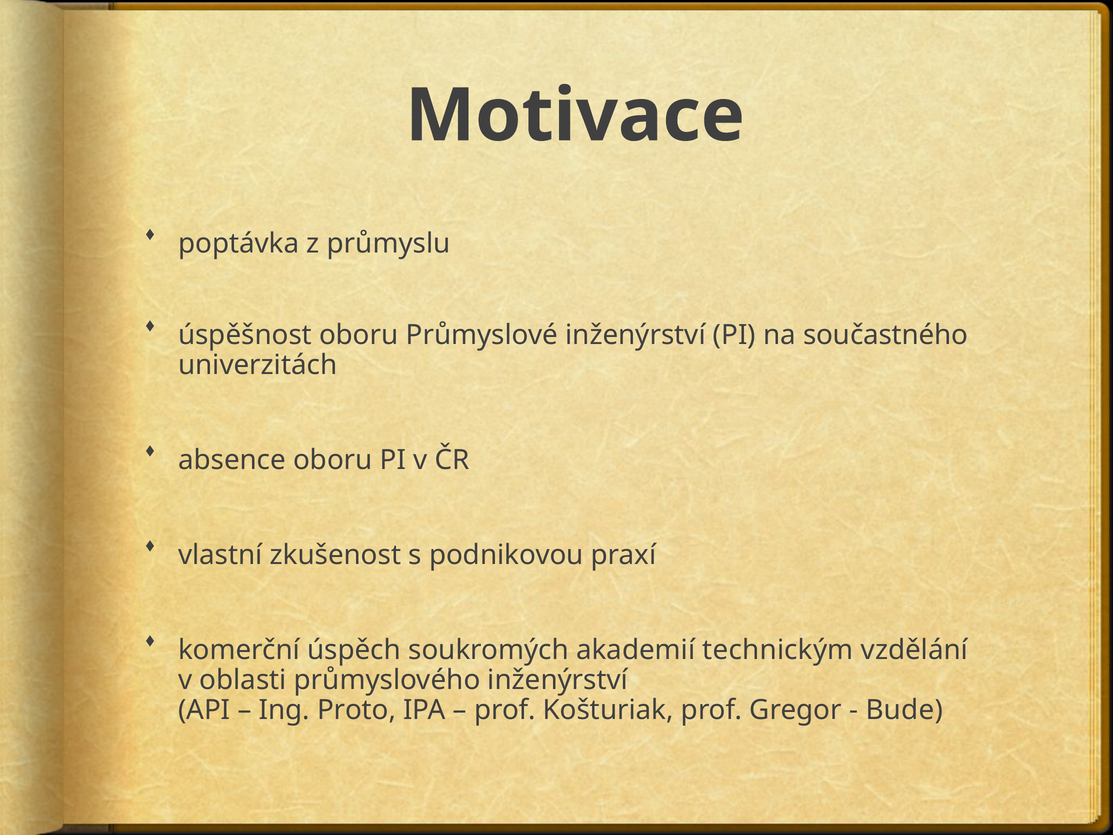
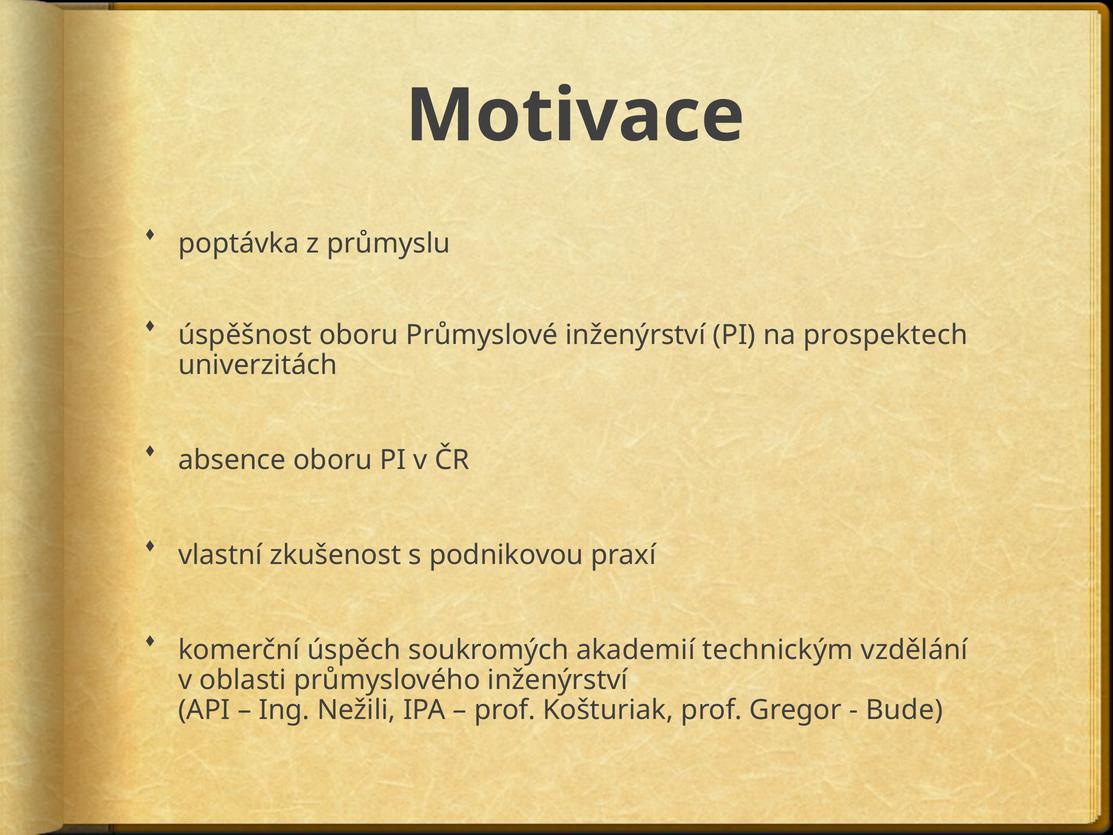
součastného: součastného -> prospektech
Proto: Proto -> Nežili
